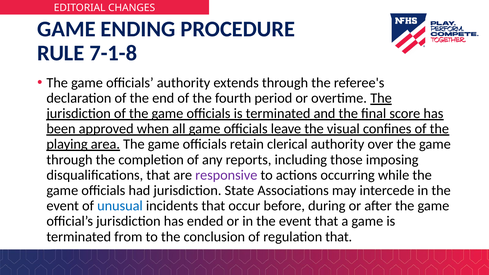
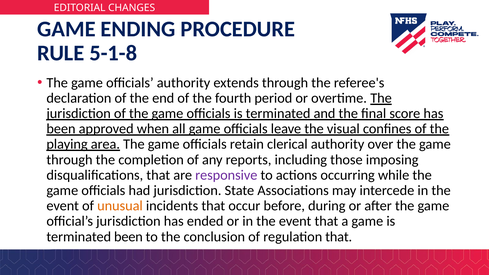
7-1-8: 7-1-8 -> 5-1-8
unusual colour: blue -> orange
terminated from: from -> been
